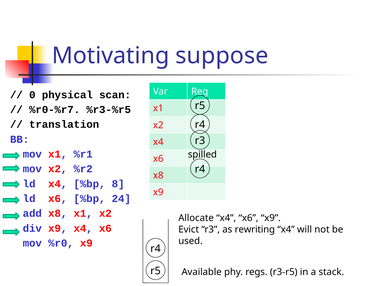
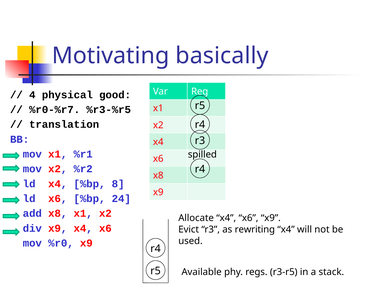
suppose: suppose -> basically
0: 0 -> 4
scan: scan -> good
